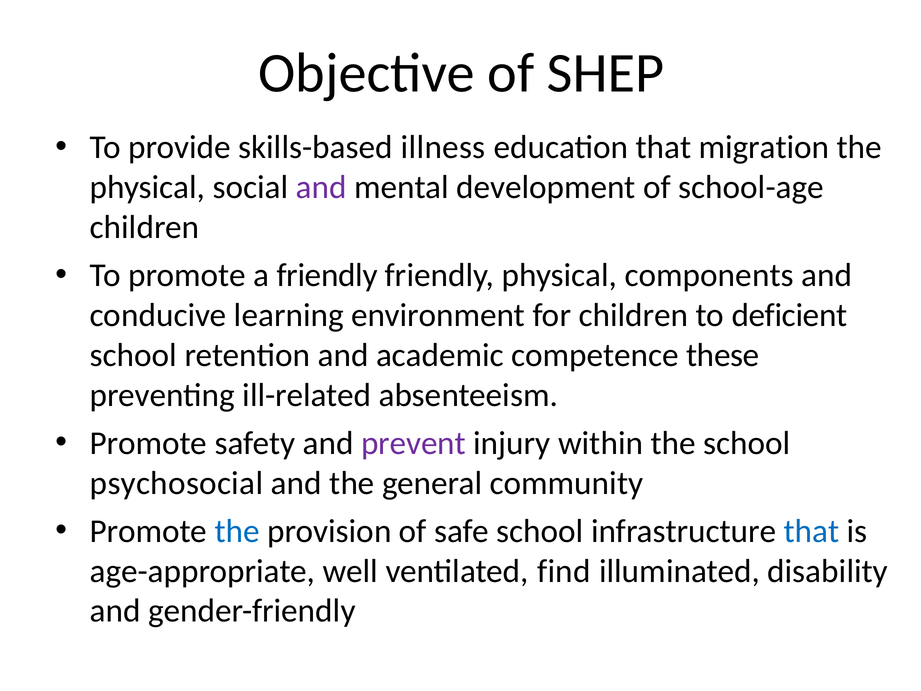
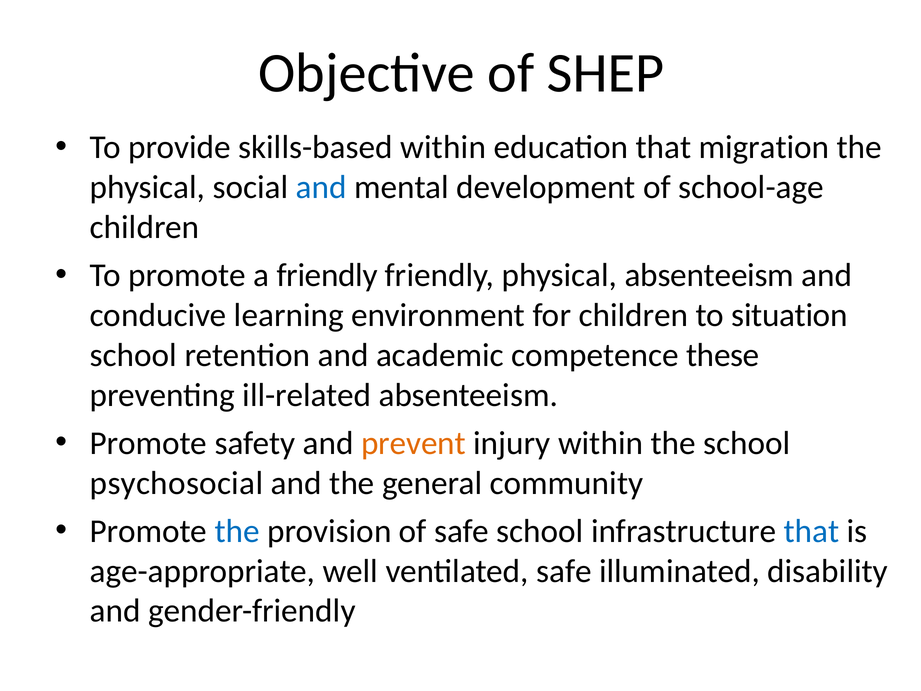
skills-based illness: illness -> within
and at (321, 187) colour: purple -> blue
physical components: components -> absenteeism
deficient: deficient -> situation
prevent colour: purple -> orange
ventilated find: find -> safe
